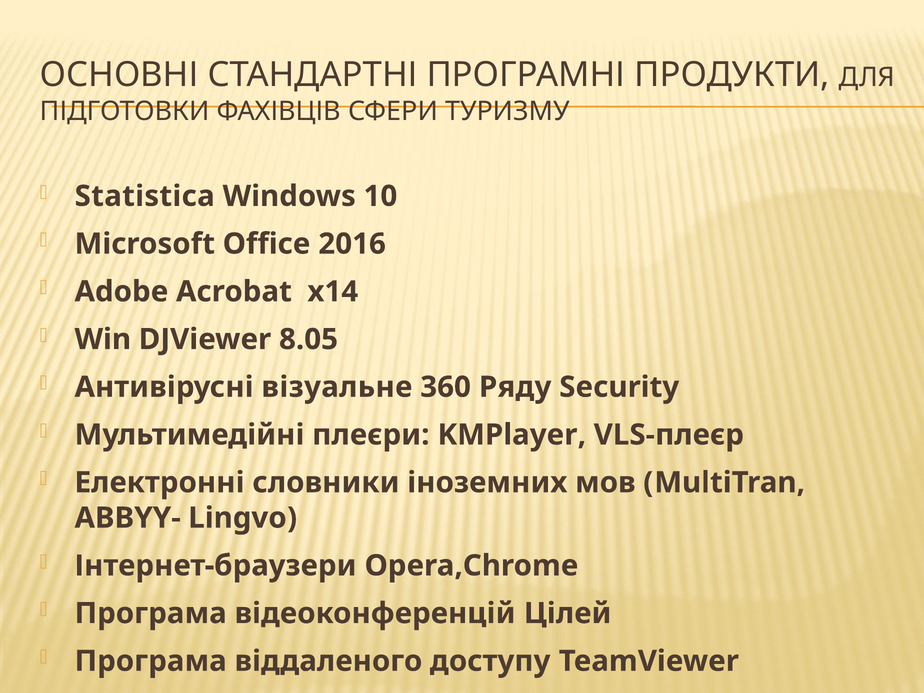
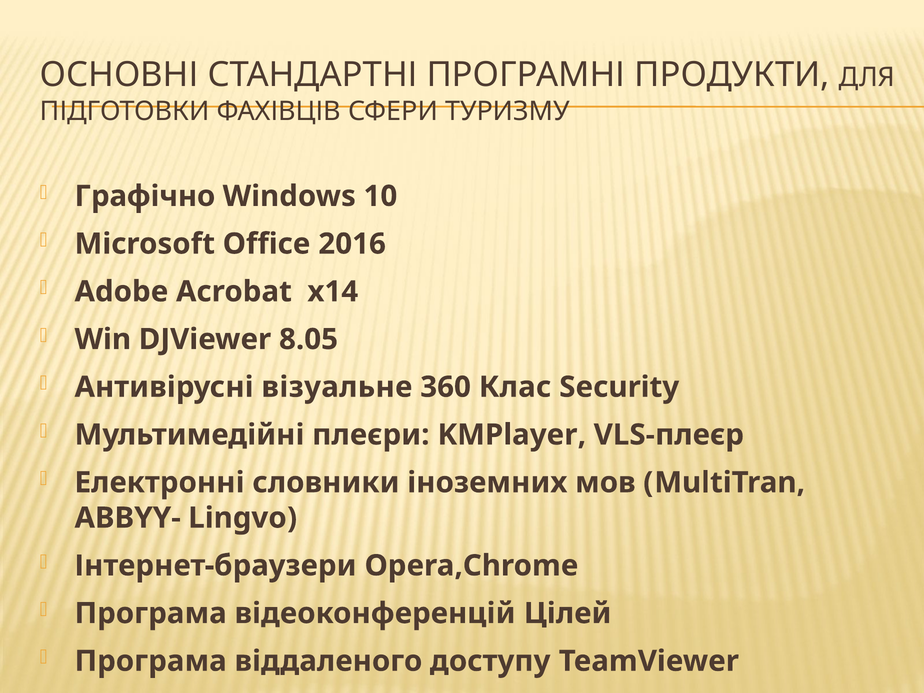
Statistica: Statistica -> Графічно
Ряду: Ряду -> Клас
